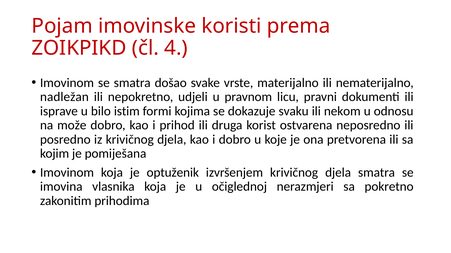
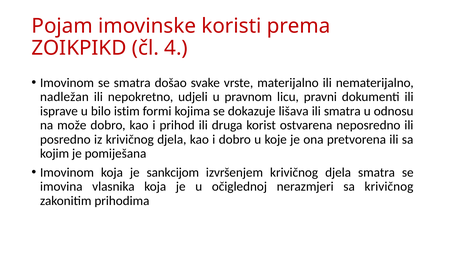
svaku: svaku -> lišava
ili nekom: nekom -> smatra
optuženik: optuženik -> sankcijom
sa pokretno: pokretno -> krivičnog
